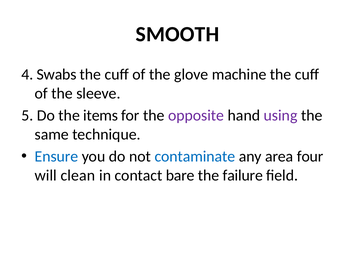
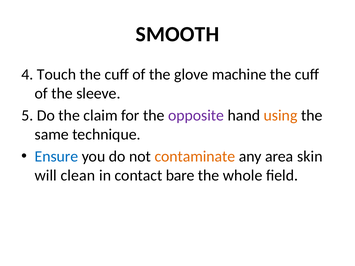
Swabs: Swabs -> Touch
items: items -> claim
using colour: purple -> orange
contaminate colour: blue -> orange
four: four -> skin
failure: failure -> whole
